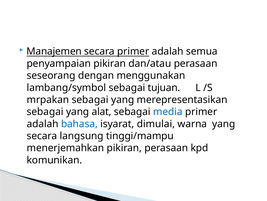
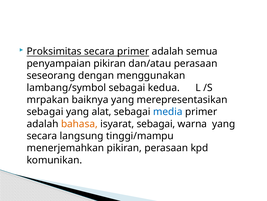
Manajemen: Manajemen -> Proksimitas
tujuan: tujuan -> kedua
mrpakan sebagai: sebagai -> baiknya
bahasa colour: blue -> orange
isyarat dimulai: dimulai -> sebagai
